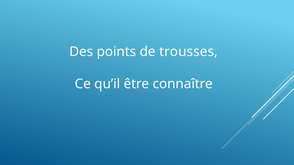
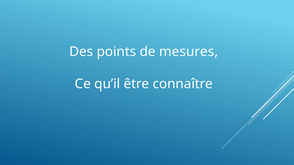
trousses: trousses -> mesures
